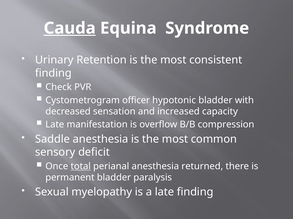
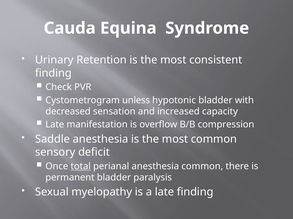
Cauda underline: present -> none
officer: officer -> unless
anesthesia returned: returned -> common
